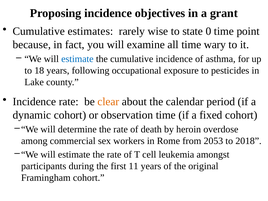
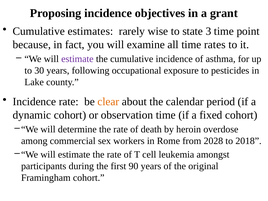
0: 0 -> 3
wary: wary -> rates
estimate at (77, 59) colour: blue -> purple
18: 18 -> 30
2053: 2053 -> 2028
11: 11 -> 90
